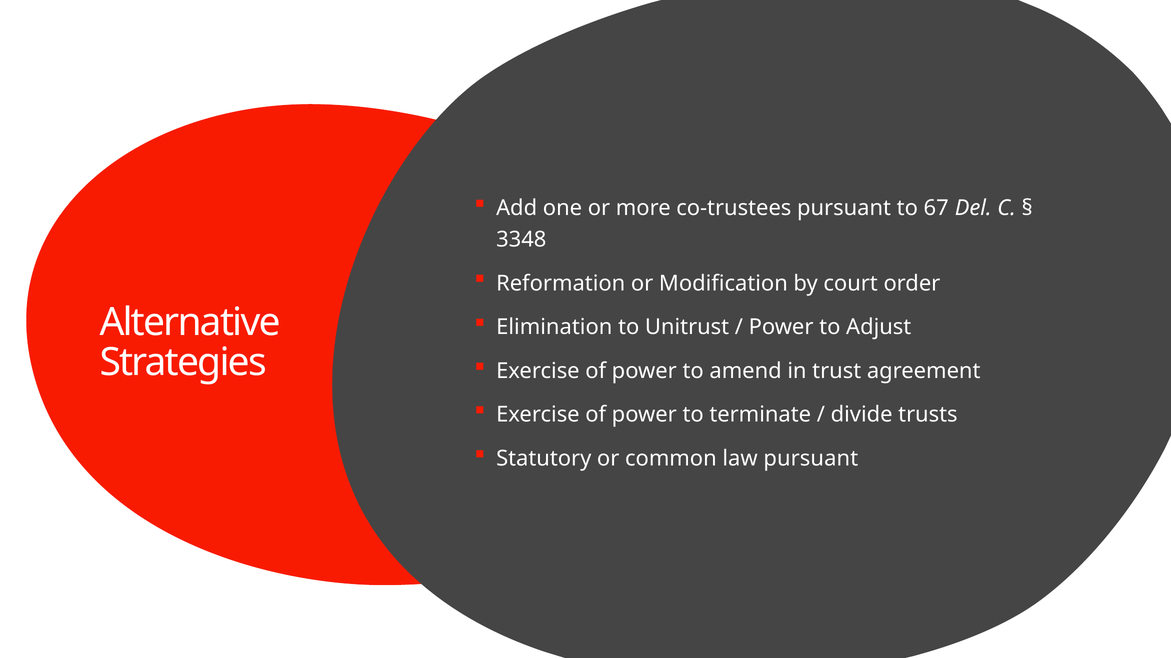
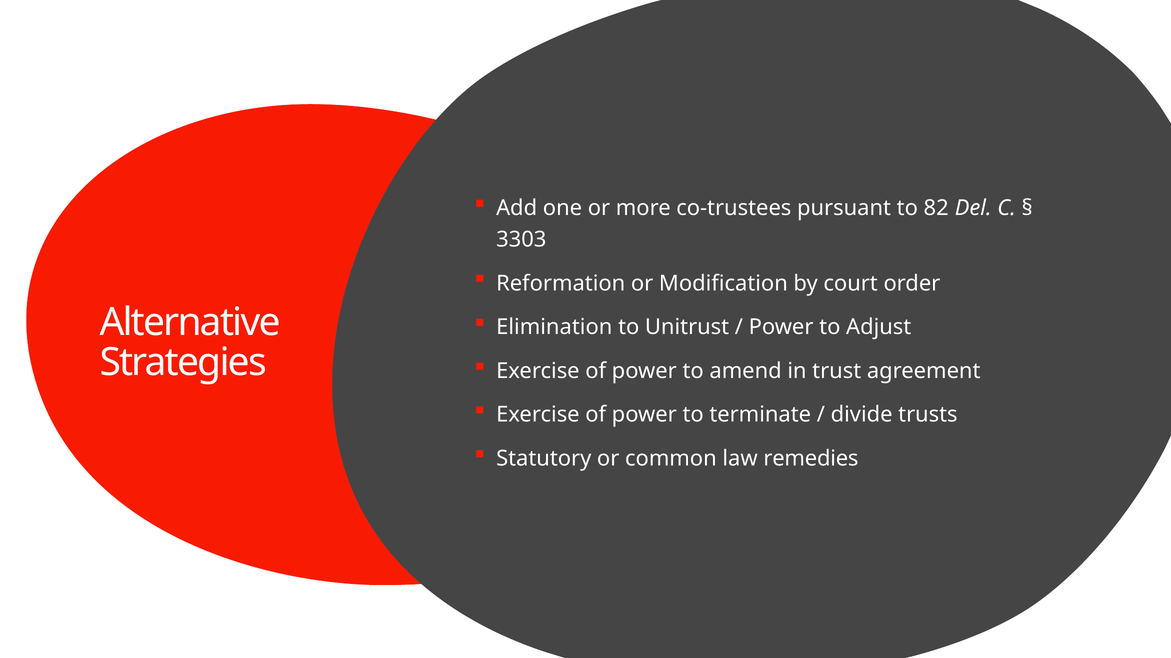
67: 67 -> 82
3348: 3348 -> 3303
law pursuant: pursuant -> remedies
